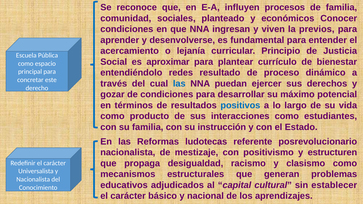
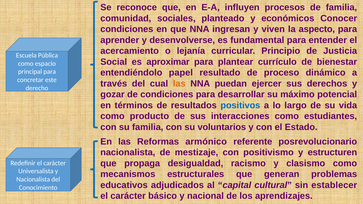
previos: previos -> aspecto
redes: redes -> papel
las at (179, 84) colour: blue -> orange
instrucción: instrucción -> voluntarios
ludotecas: ludotecas -> armónico
